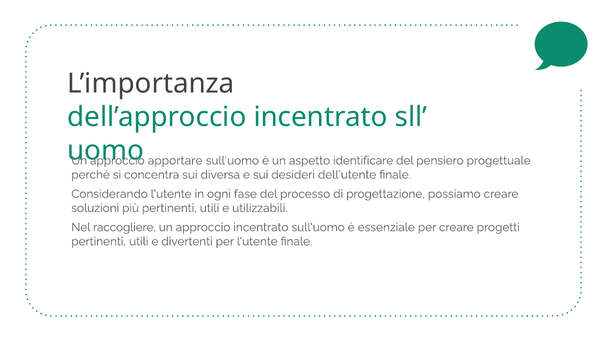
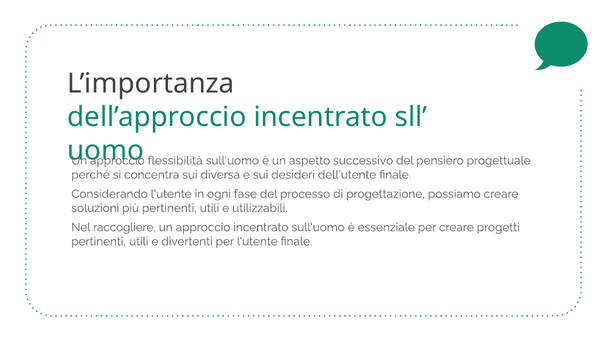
apportare: apportare -> flessibilità
identificare: identificare -> successivo
